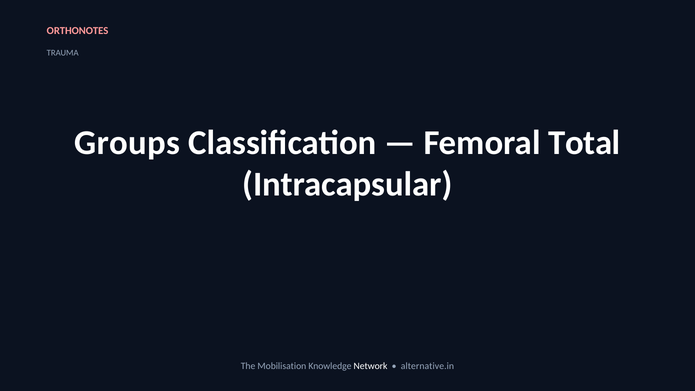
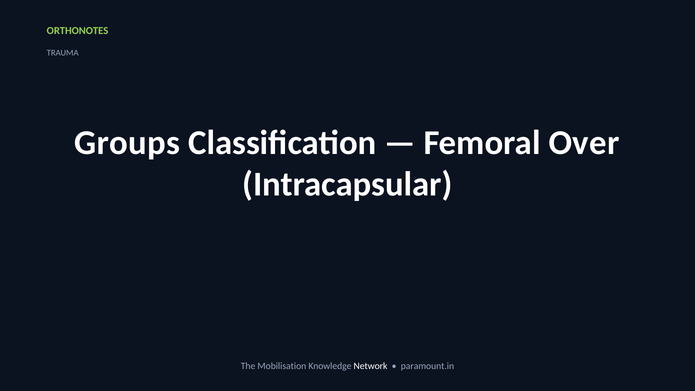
ORTHONOTES colour: pink -> light green
Total: Total -> Over
alternative.in: alternative.in -> paramount.in
